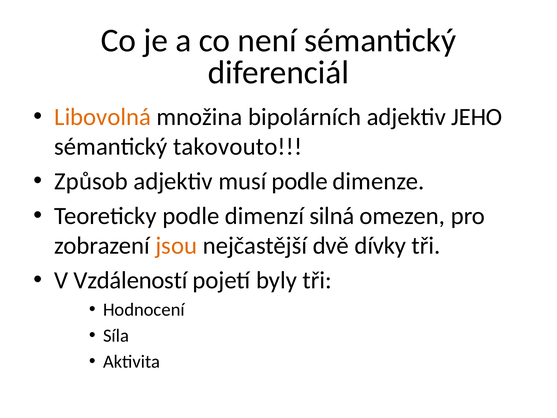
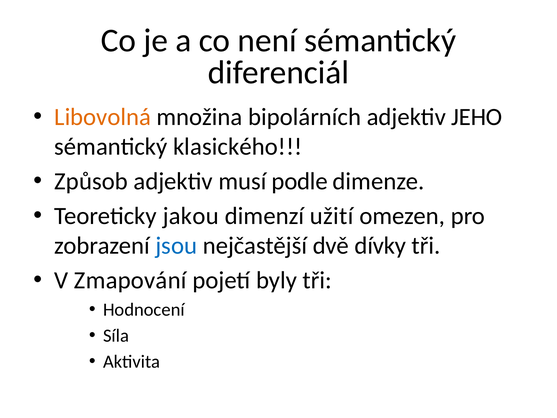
takovouto: takovouto -> klasického
Teoreticky podle: podle -> jakou
silná: silná -> užití
jsou colour: orange -> blue
Vzdáleností: Vzdáleností -> Zmapování
